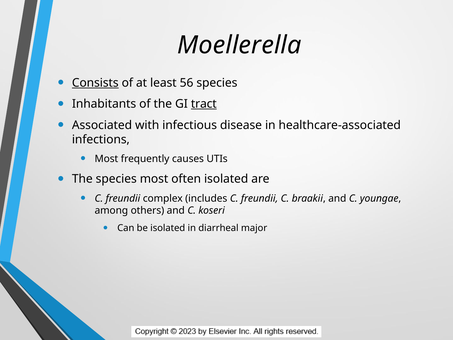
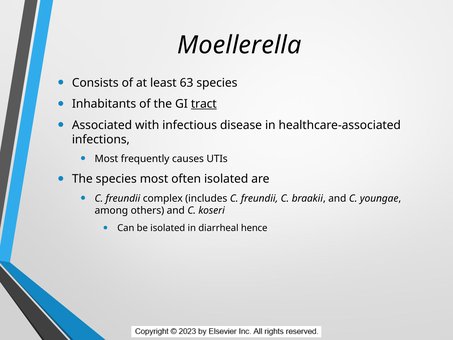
Consists underline: present -> none
56: 56 -> 63
major: major -> hence
